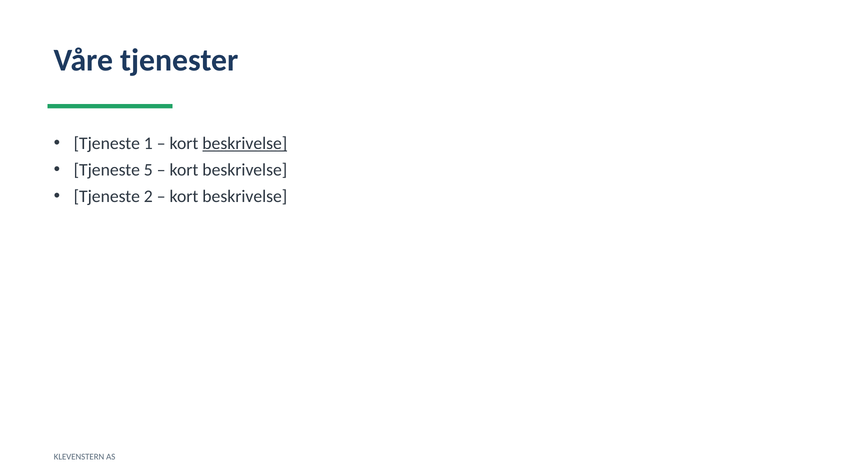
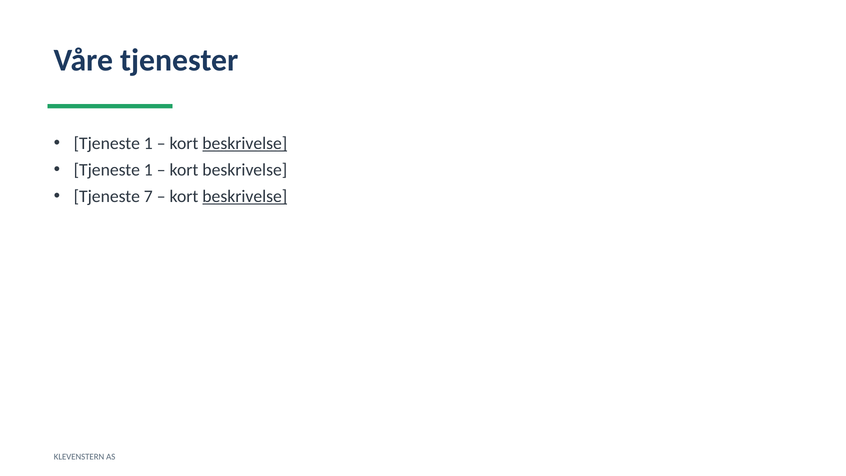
5 at (148, 170): 5 -> 1
2: 2 -> 7
beskrivelse at (245, 196) underline: none -> present
